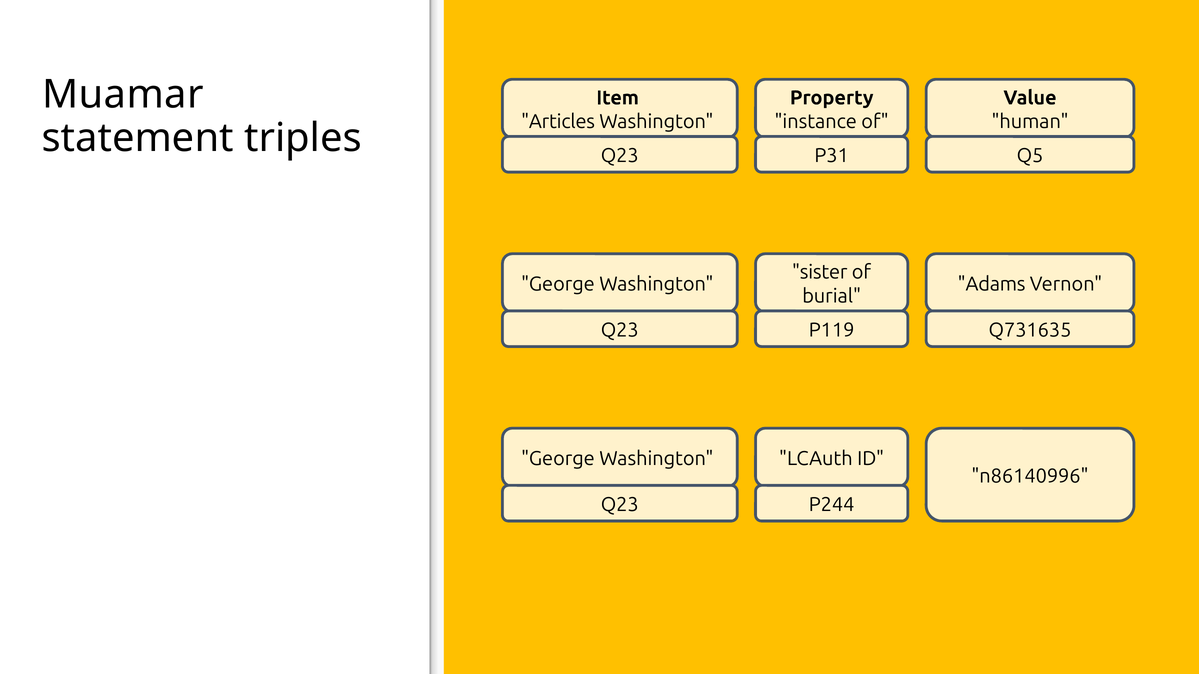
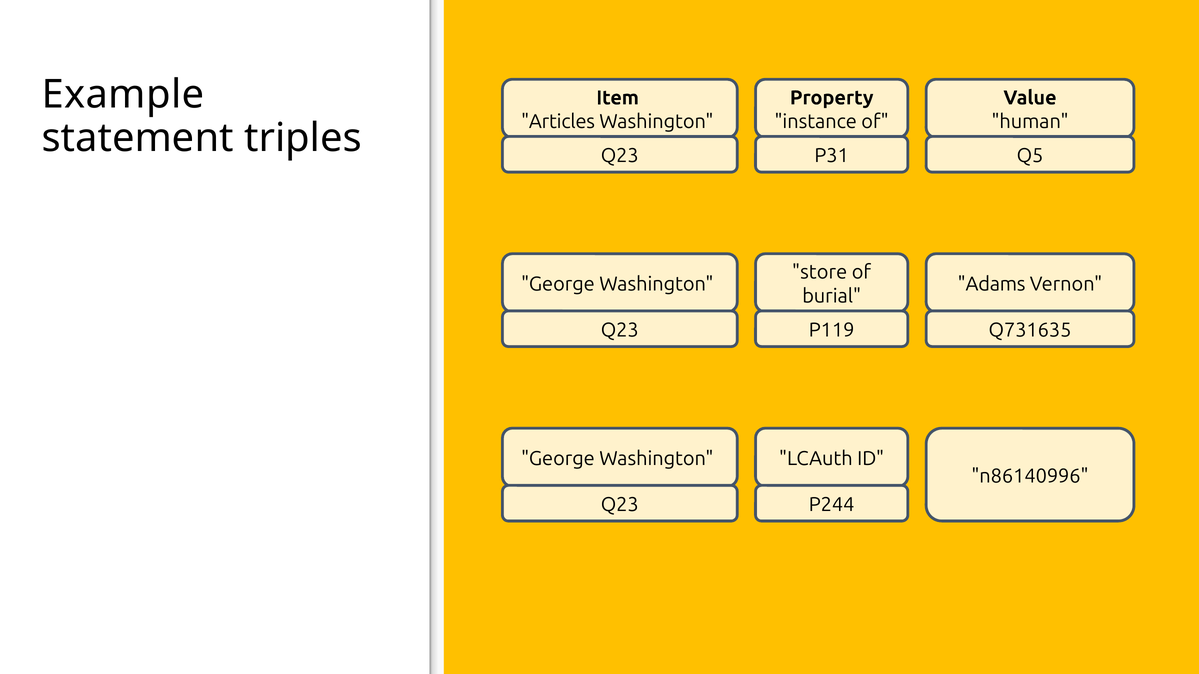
Muamar: Muamar -> Example
sister: sister -> store
